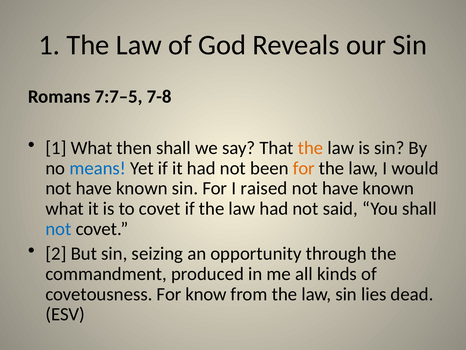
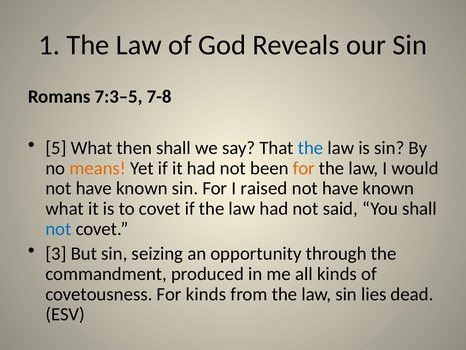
7:7–5: 7:7–5 -> 7:3–5
1 at (56, 148): 1 -> 5
the at (311, 148) colour: orange -> blue
means colour: blue -> orange
2: 2 -> 3
For know: know -> kinds
